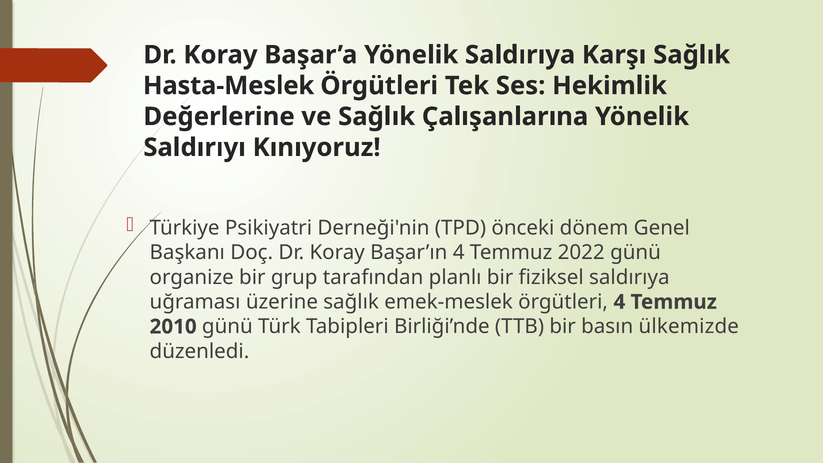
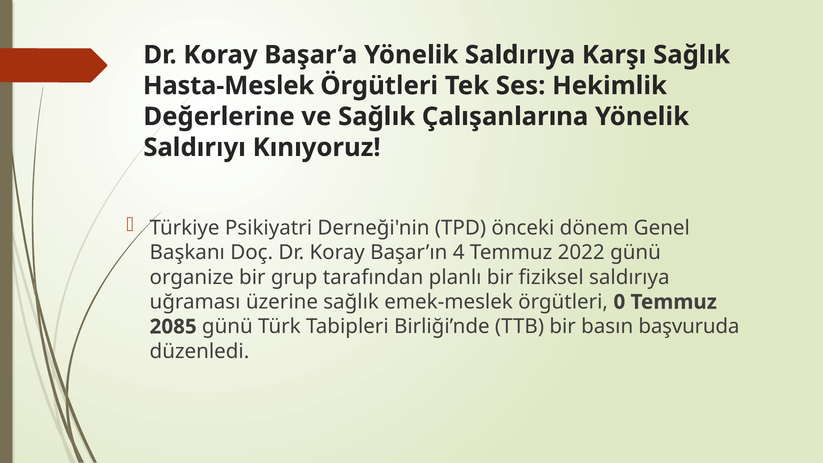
örgütleri 4: 4 -> 0
2010: 2010 -> 2085
ülkemizde: ülkemizde -> başvuruda
